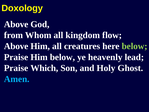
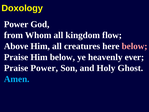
Above at (16, 24): Above -> Power
below at (135, 46) colour: light green -> pink
lead: lead -> ever
Praise Which: Which -> Power
